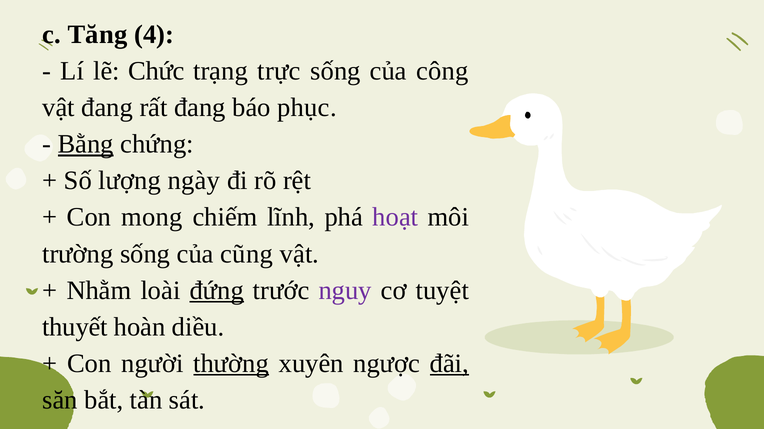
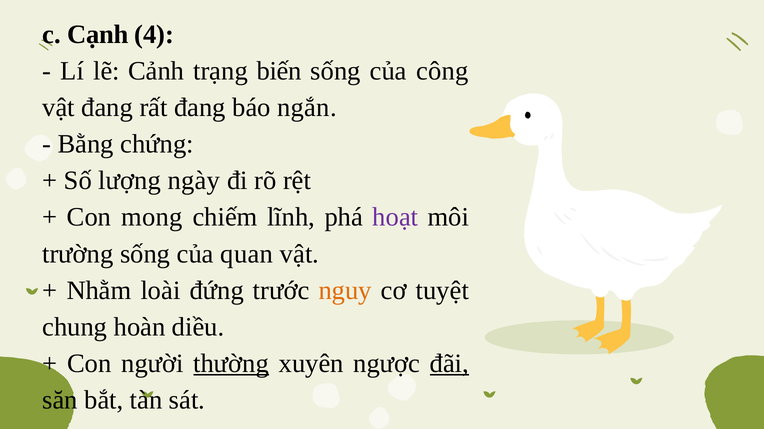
Tăng: Tăng -> Cạnh
Chức: Chức -> Cảnh
trực: trực -> biến
phục: phục -> ngắn
Bằng underline: present -> none
cũng: cũng -> quan
đứng underline: present -> none
nguy colour: purple -> orange
thuyết: thuyết -> chung
